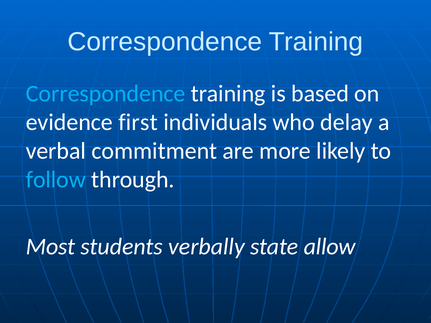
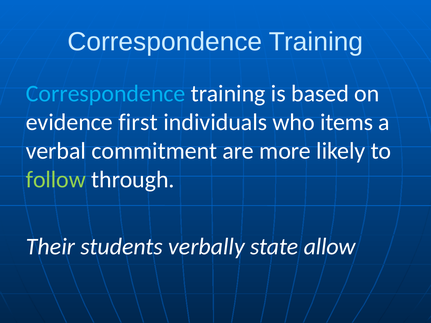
delay: delay -> items
follow colour: light blue -> light green
Most: Most -> Their
